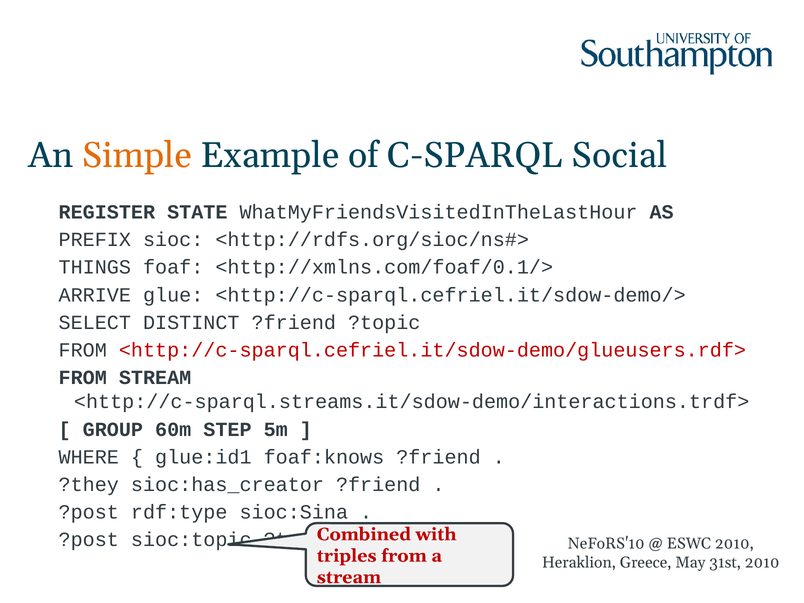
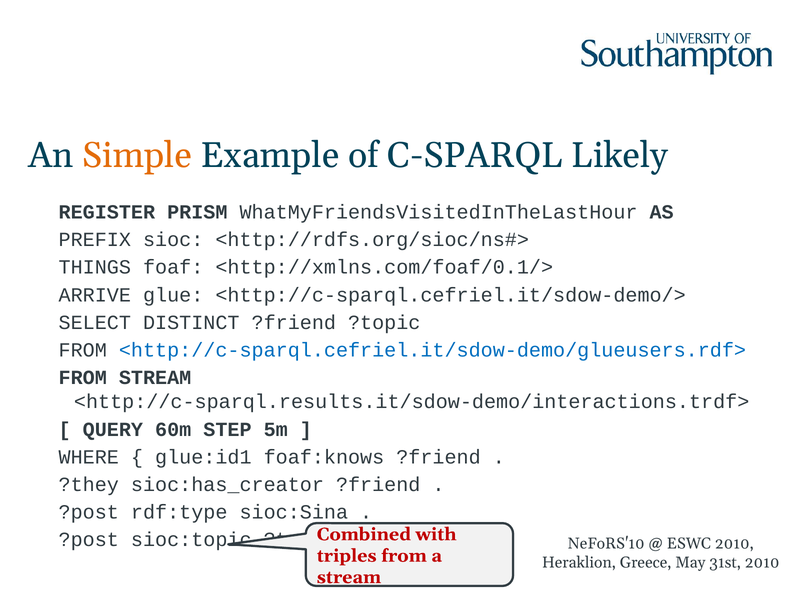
Social: Social -> Likely
STATE: STATE -> PRISM
<http://c-sparql.cefriel.it/sdow-demo/glueusers.rdf> colour: red -> blue
<http://c-sparql.streams.it/sdow-demo/interactions.trdf>: <http://c-sparql.streams.it/sdow-demo/interactions.trdf> -> <http://c-sparql.results.it/sdow-demo/interactions.trdf>
GROUP: GROUP -> QUERY
